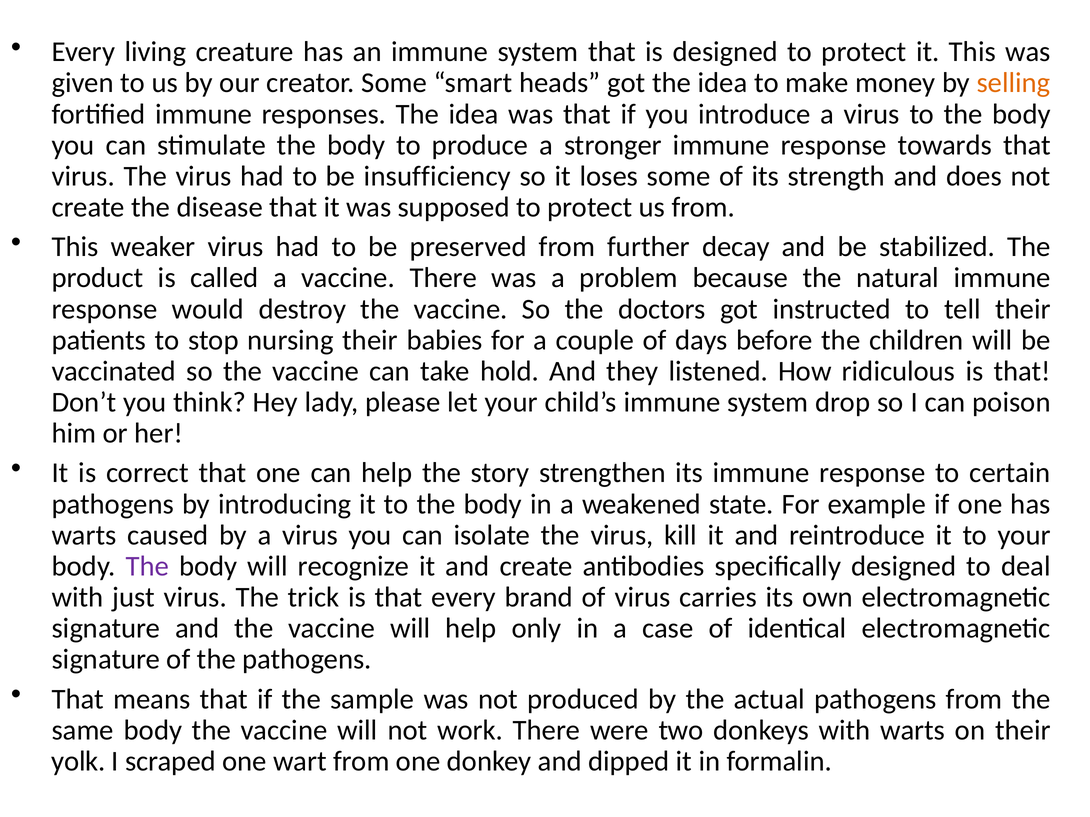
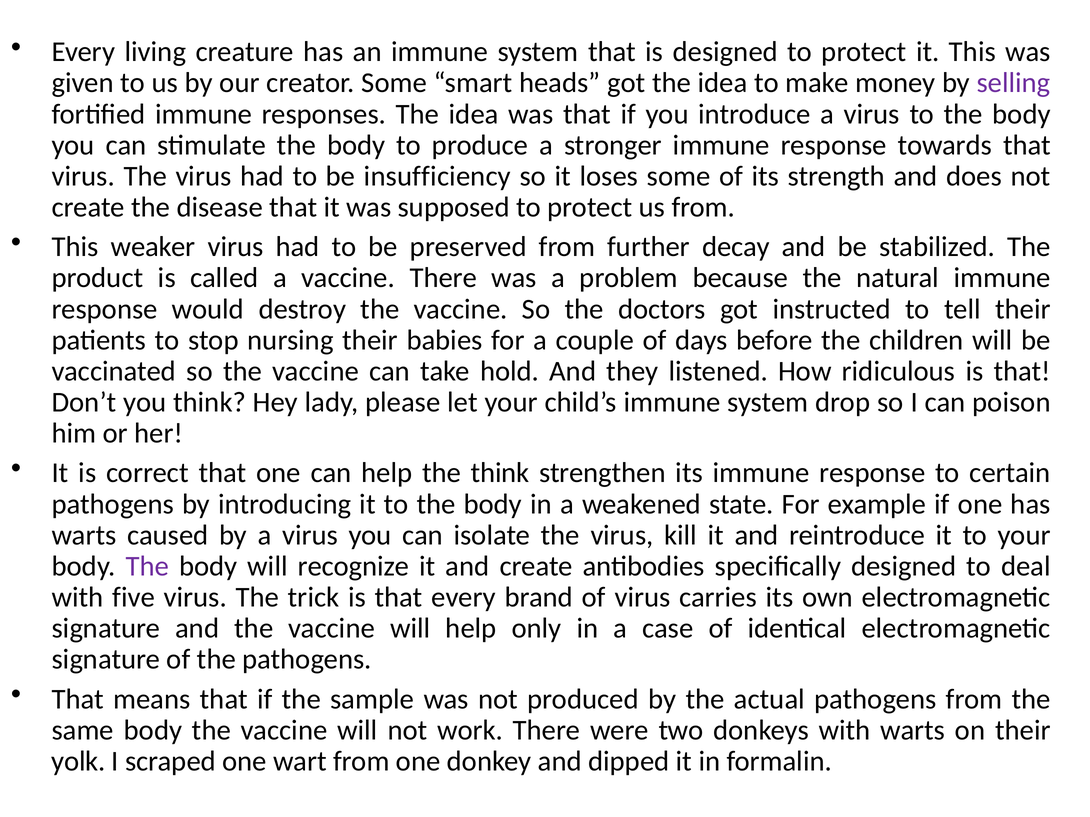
selling colour: orange -> purple
the story: story -> think
just: just -> five
